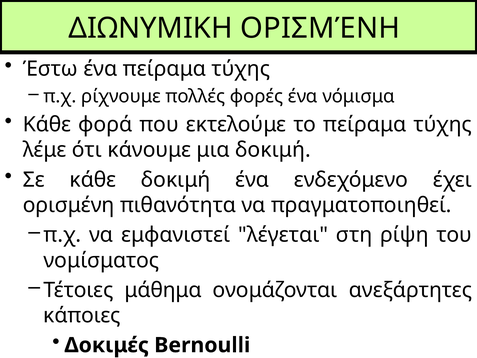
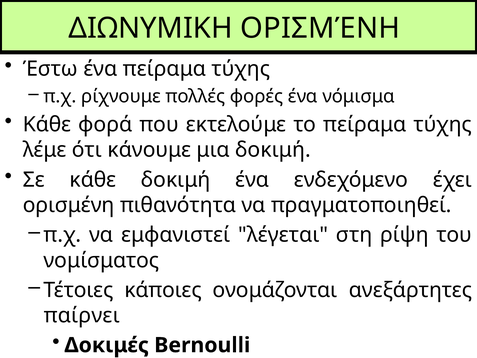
μάθημα: μάθημα -> κάποιες
κάποιες: κάποιες -> παίρνει
